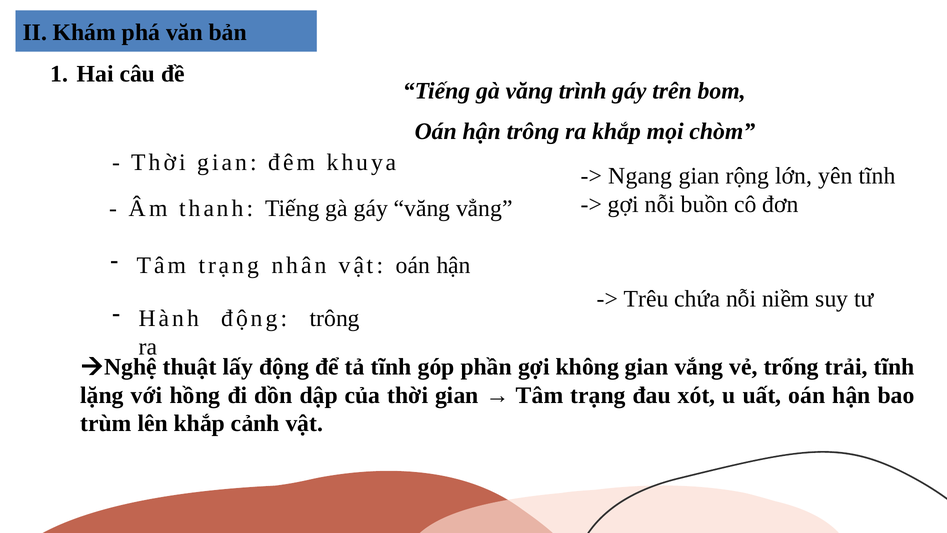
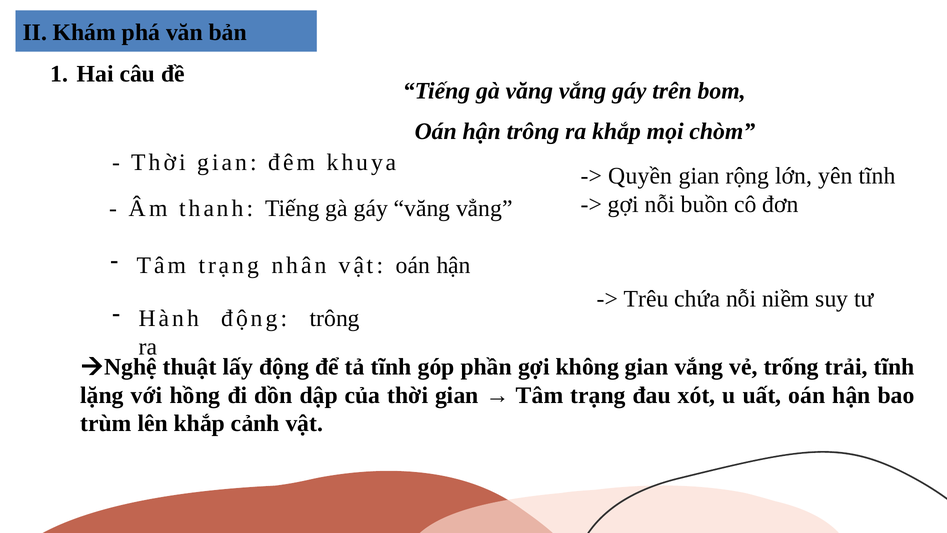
văng trình: trình -> vắng
Ngang: Ngang -> Quyền
